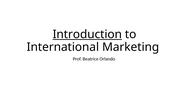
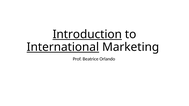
International underline: none -> present
